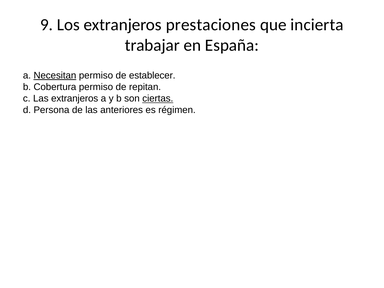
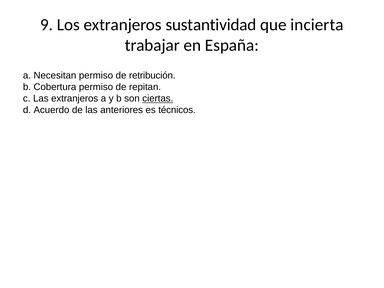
prestaciones: prestaciones -> sustantividad
Necesitan underline: present -> none
establecer: establecer -> retribución
Persona: Persona -> Acuerdo
régimen: régimen -> técnicos
